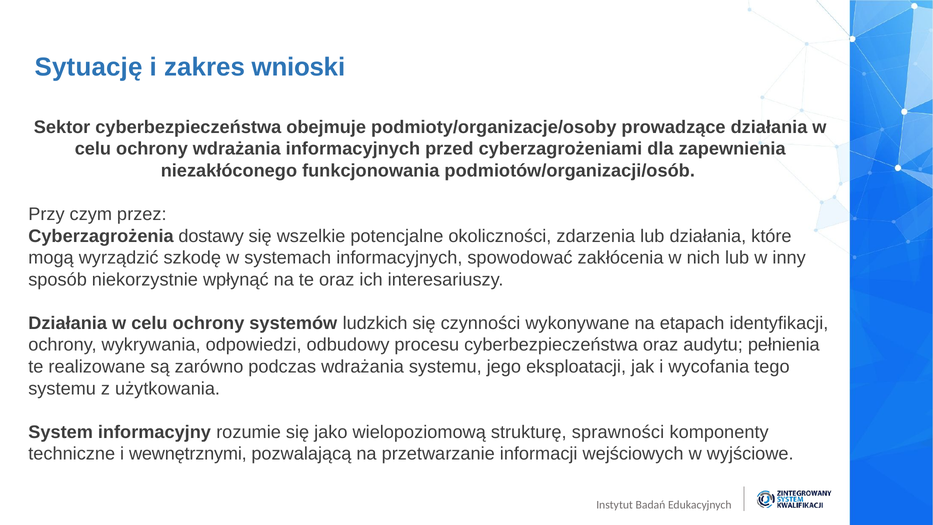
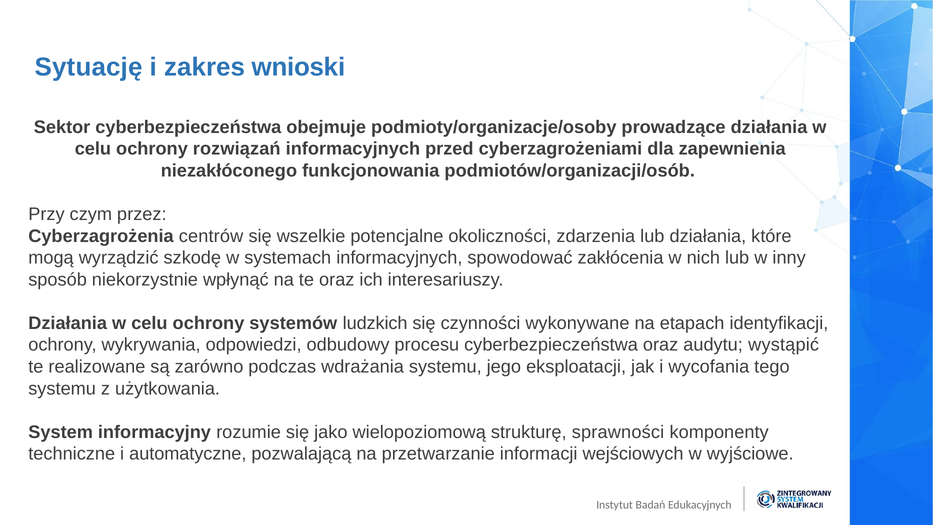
ochrony wdrażania: wdrażania -> rozwiązań
dostawy: dostawy -> centrów
pełnienia: pełnienia -> wystąpić
wewnętrznymi: wewnętrznymi -> automatyczne
